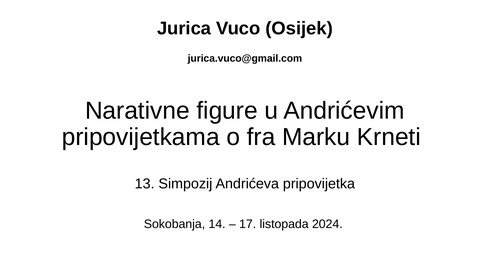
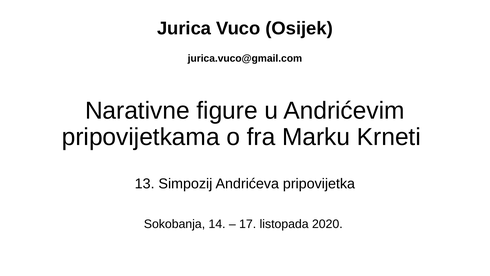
2024: 2024 -> 2020
